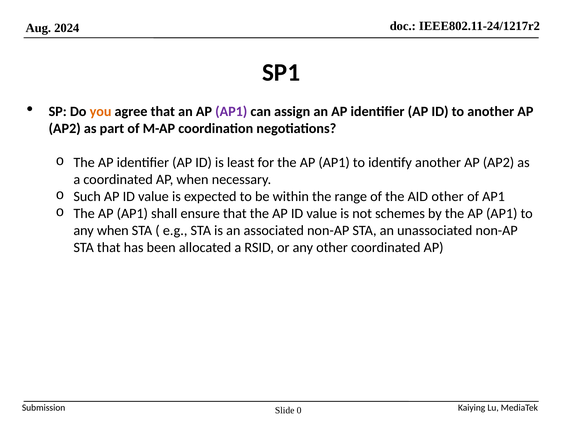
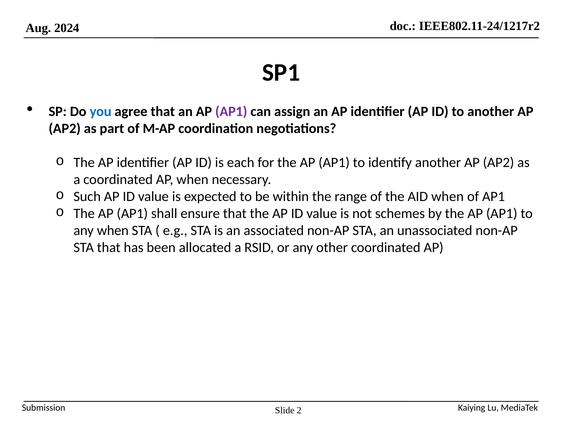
you colour: orange -> blue
least: least -> each
AID other: other -> when
0: 0 -> 2
